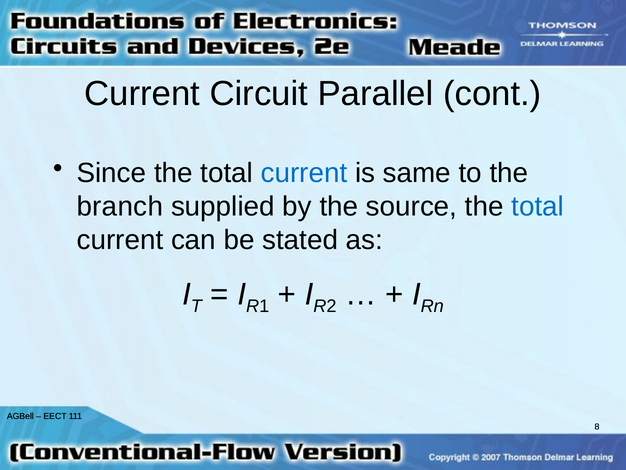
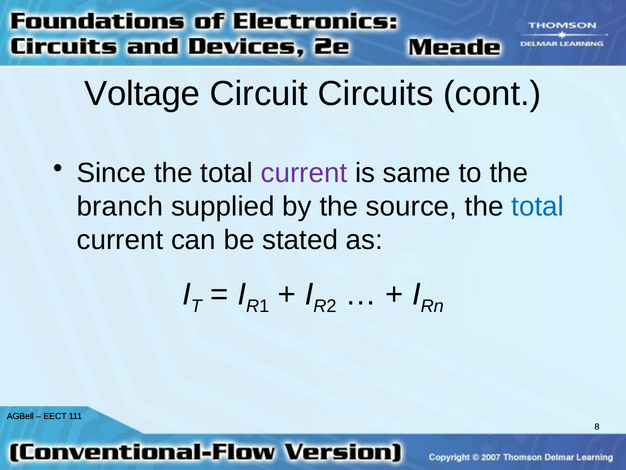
Current at (142, 94): Current -> Voltage
Parallel: Parallel -> Circuits
current at (304, 173) colour: blue -> purple
